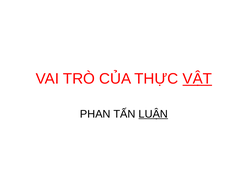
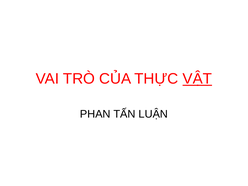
LUẬN underline: present -> none
